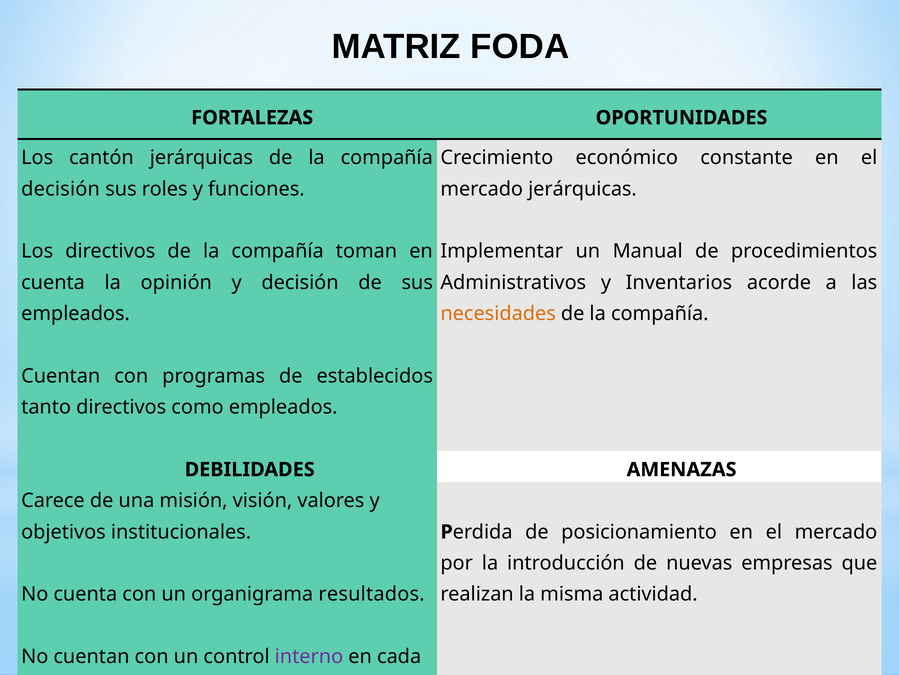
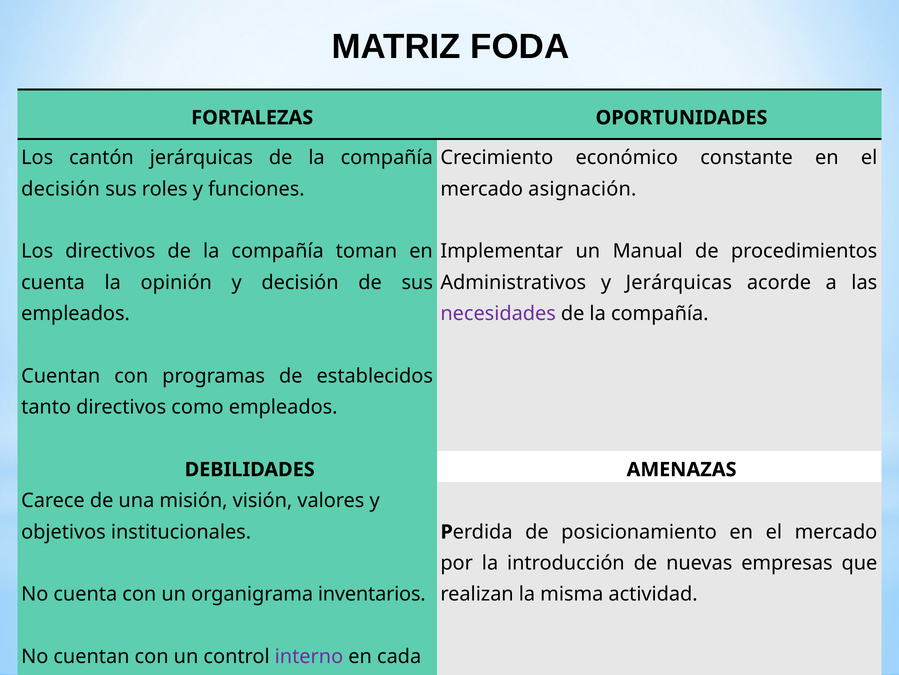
mercado jerárquicas: jerárquicas -> asignación
y Inventarios: Inventarios -> Jerárquicas
necesidades colour: orange -> purple
resultados: resultados -> inventarios
